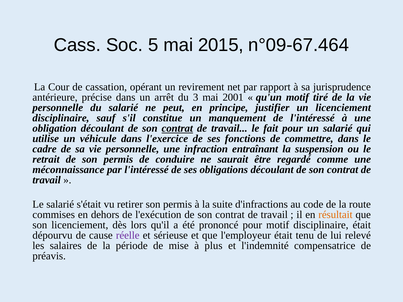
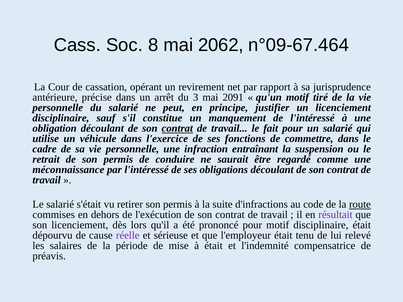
5: 5 -> 8
2015: 2015 -> 2062
2001: 2001 -> 2091
route underline: none -> present
résultait colour: orange -> purple
à plus: plus -> était
